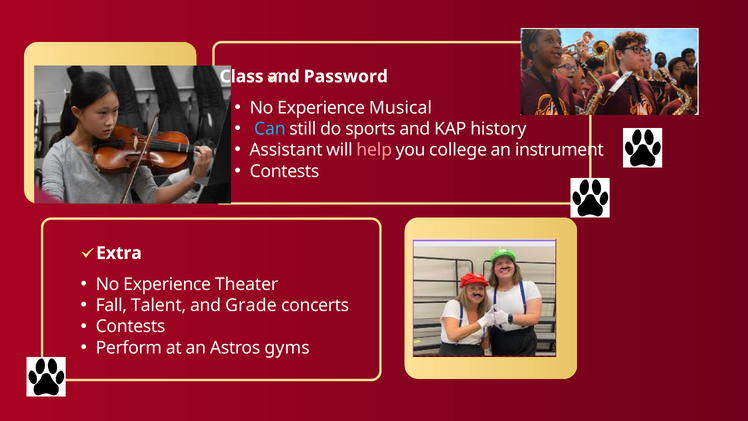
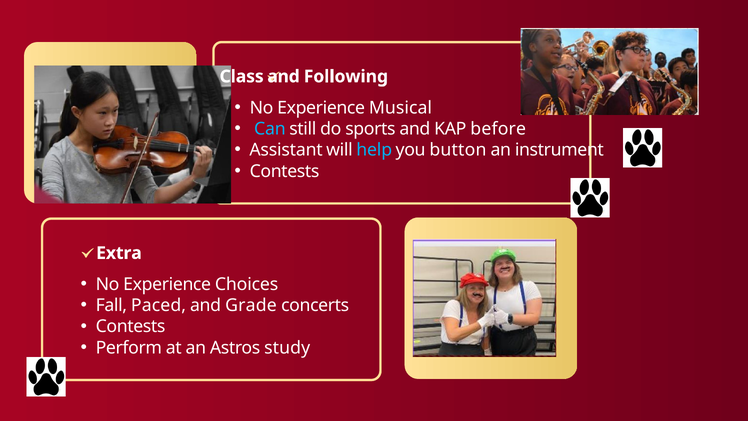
Password: Password -> Following
history: history -> before
help colour: pink -> light blue
college: college -> button
Theater: Theater -> Choices
Talent: Talent -> Paced
gyms: gyms -> study
